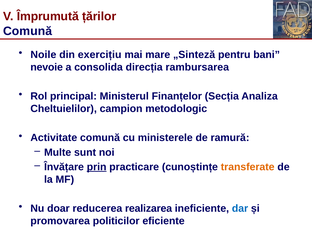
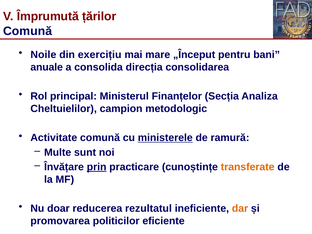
„Sinteză: „Sinteză -> „Început
nevoie: nevoie -> anuale
rambursarea: rambursarea -> consolidarea
ministerele underline: none -> present
realizarea: realizarea -> rezultatul
dar colour: blue -> orange
